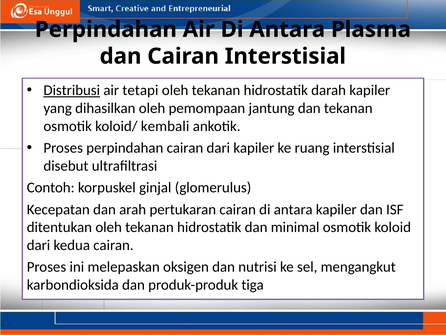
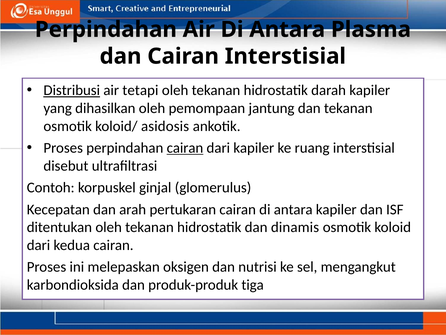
kembali: kembali -> asidosis
cairan at (185, 148) underline: none -> present
minimal: minimal -> dinamis
